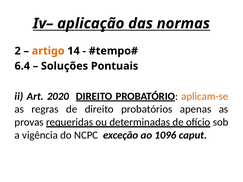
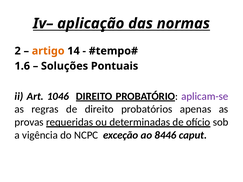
6.4: 6.4 -> 1.6
2020: 2020 -> 1046
aplicam-se colour: orange -> purple
1096: 1096 -> 8446
